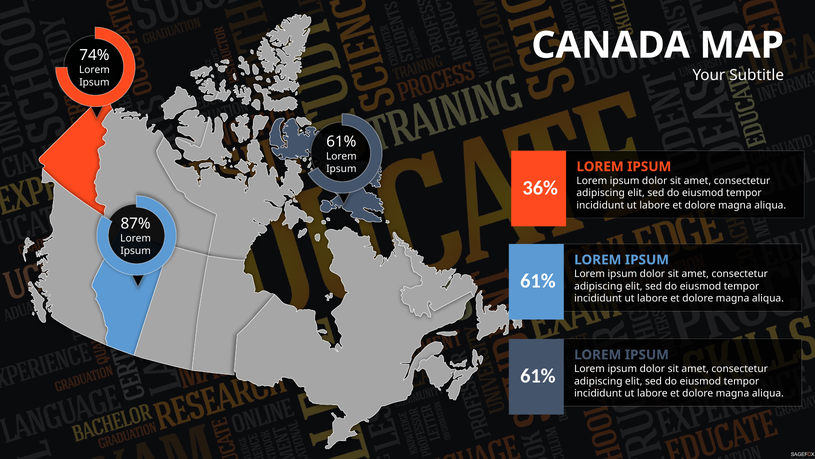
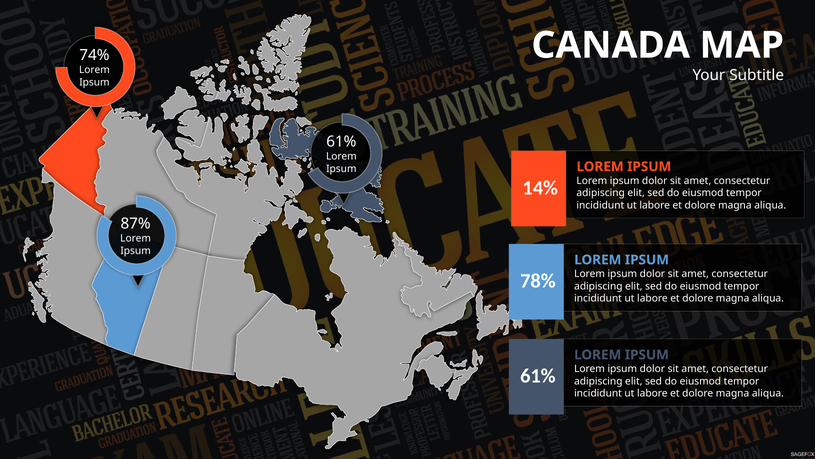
36%: 36% -> 14%
61% at (538, 281): 61% -> 78%
